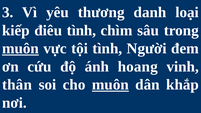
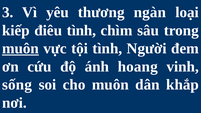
danh: danh -> ngàn
thân: thân -> sống
muôn at (110, 85) underline: present -> none
